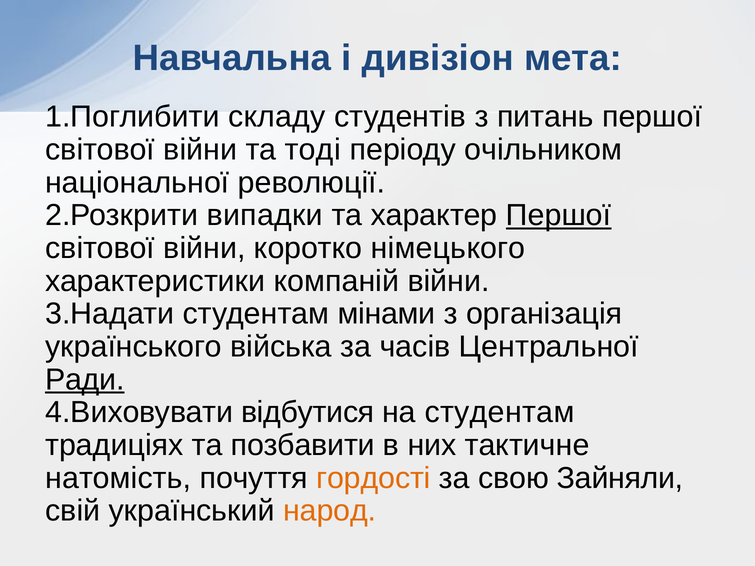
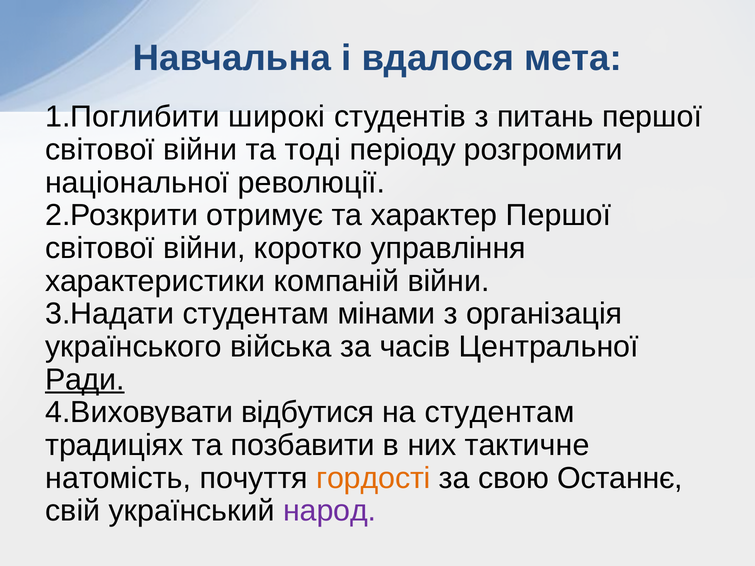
дивізіон: дивізіон -> вдалося
складу: складу -> широкі
очільником: очільником -> розгромити
випадки: випадки -> отримує
Першої at (559, 215) underline: present -> none
німецького: німецького -> управління
Зайняли: Зайняли -> Останнє
народ colour: orange -> purple
